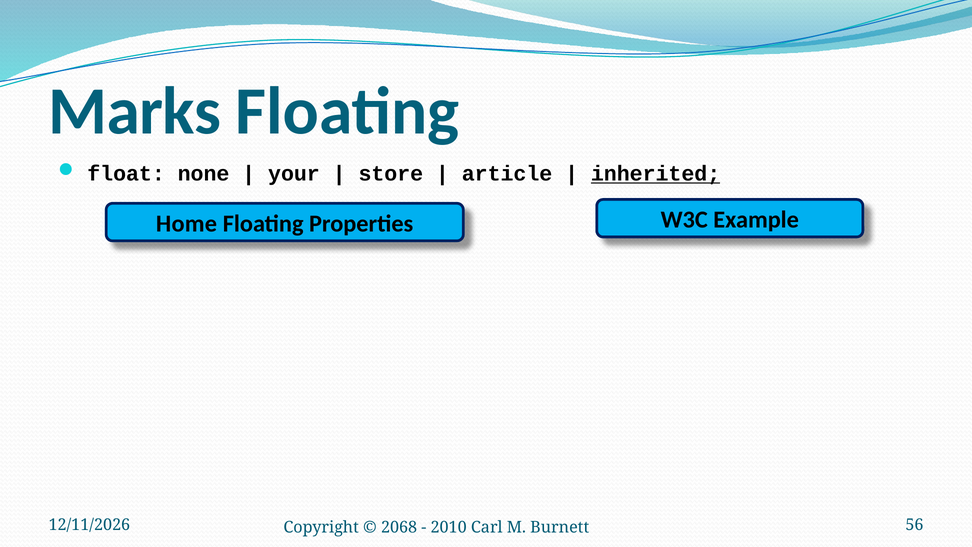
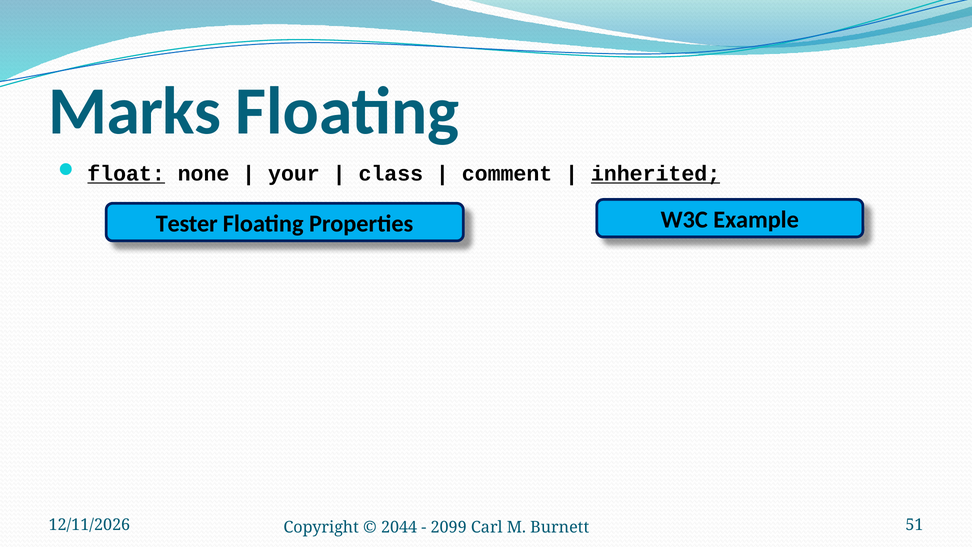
float underline: none -> present
store: store -> class
article: article -> comment
Home: Home -> Tester
2068: 2068 -> 2044
2010: 2010 -> 2099
56: 56 -> 51
